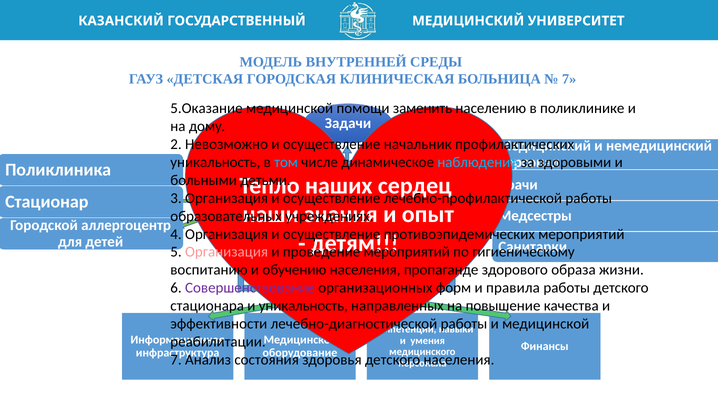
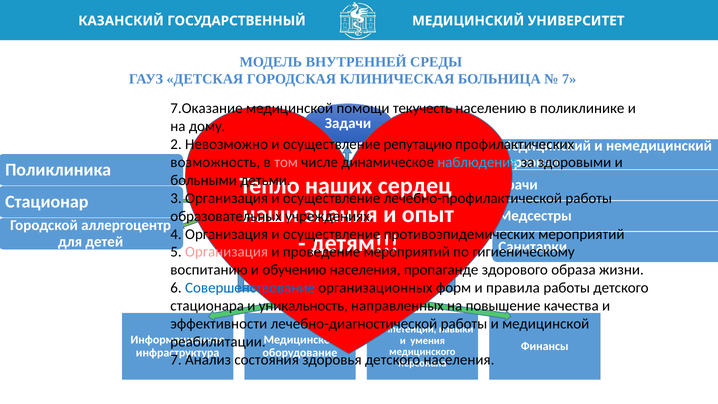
5.Оказание: 5.Оказание -> 7.Оказание
заменить: заменить -> текучесть
начальник: начальник -> репутацию
уникальность at (215, 162): уникальность -> возможность
том colour: light blue -> pink
Совершенствование colour: purple -> blue
